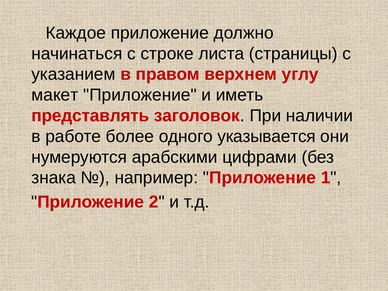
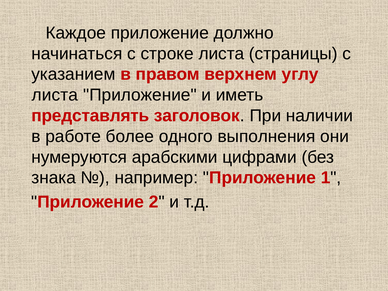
макет at (55, 95): макет -> листа
указывается: указывается -> выполнения
